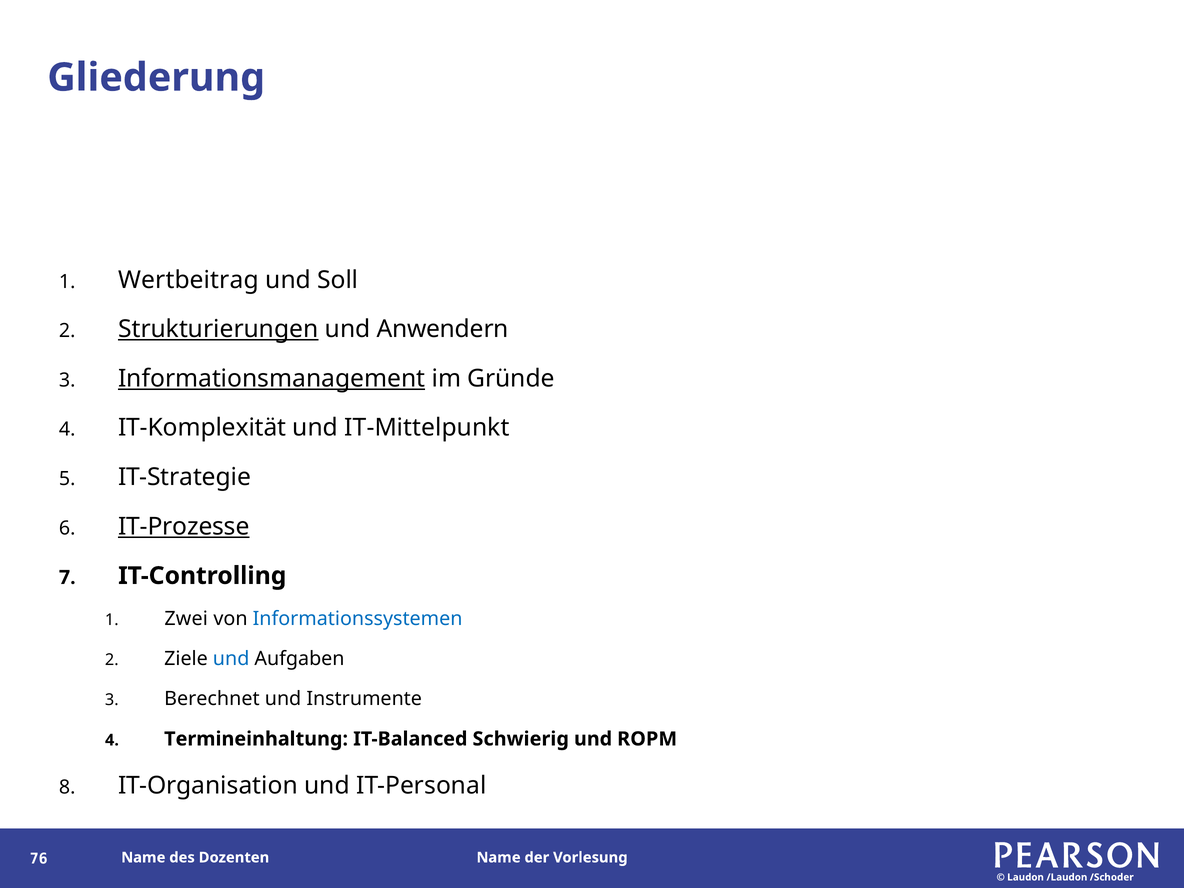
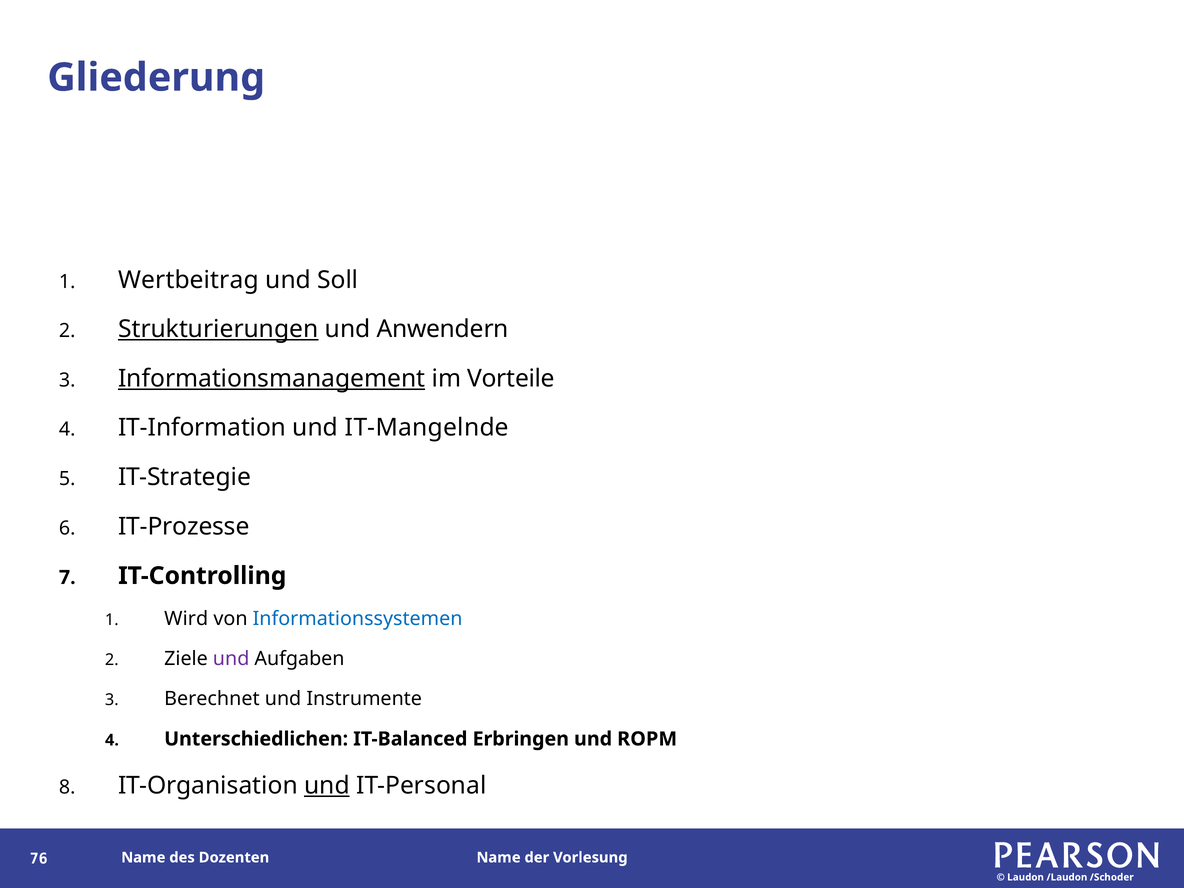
Gründe: Gründe -> Vorteile
IT-Komplexität: IT-Komplexität -> IT-Information
IT-Mittelpunkt: IT-Mittelpunkt -> IT-Mangelnde
IT-Prozesse underline: present -> none
Zwei: Zwei -> Wird
und at (231, 659) colour: blue -> purple
Termineinhaltung: Termineinhaltung -> Unterschiedlichen
Schwierig: Schwierig -> Erbringen
und at (327, 786) underline: none -> present
